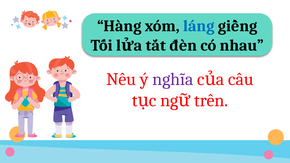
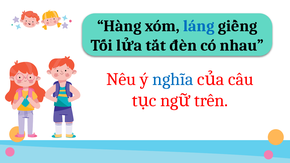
nghĩa colour: purple -> blue
